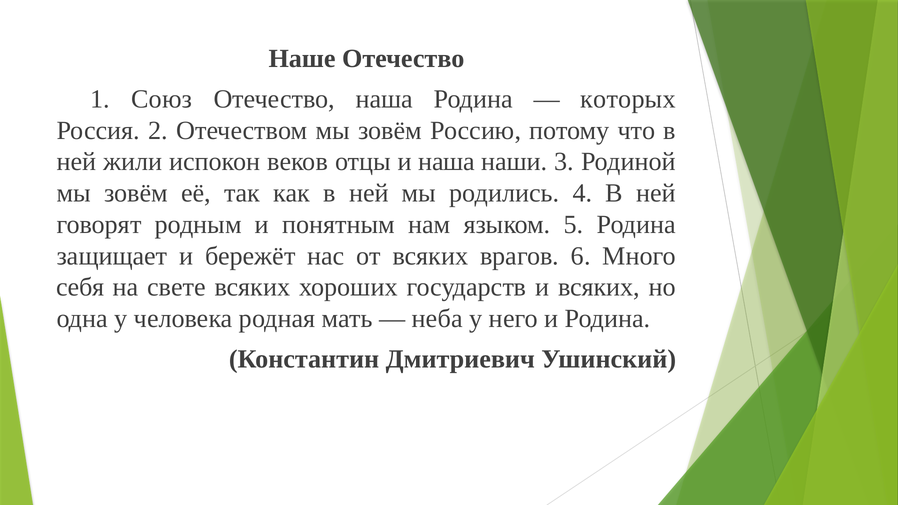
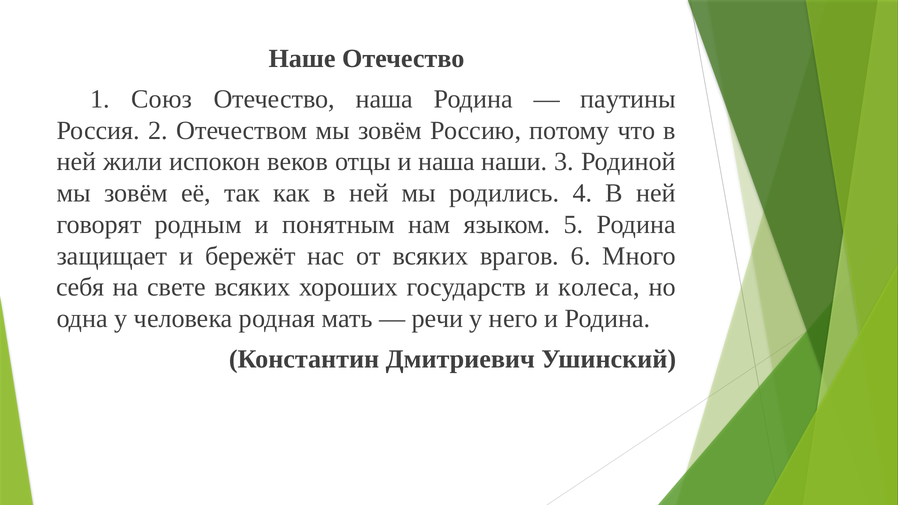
которых: которых -> паутины
и всяких: всяких -> колеса
неба: неба -> речи
